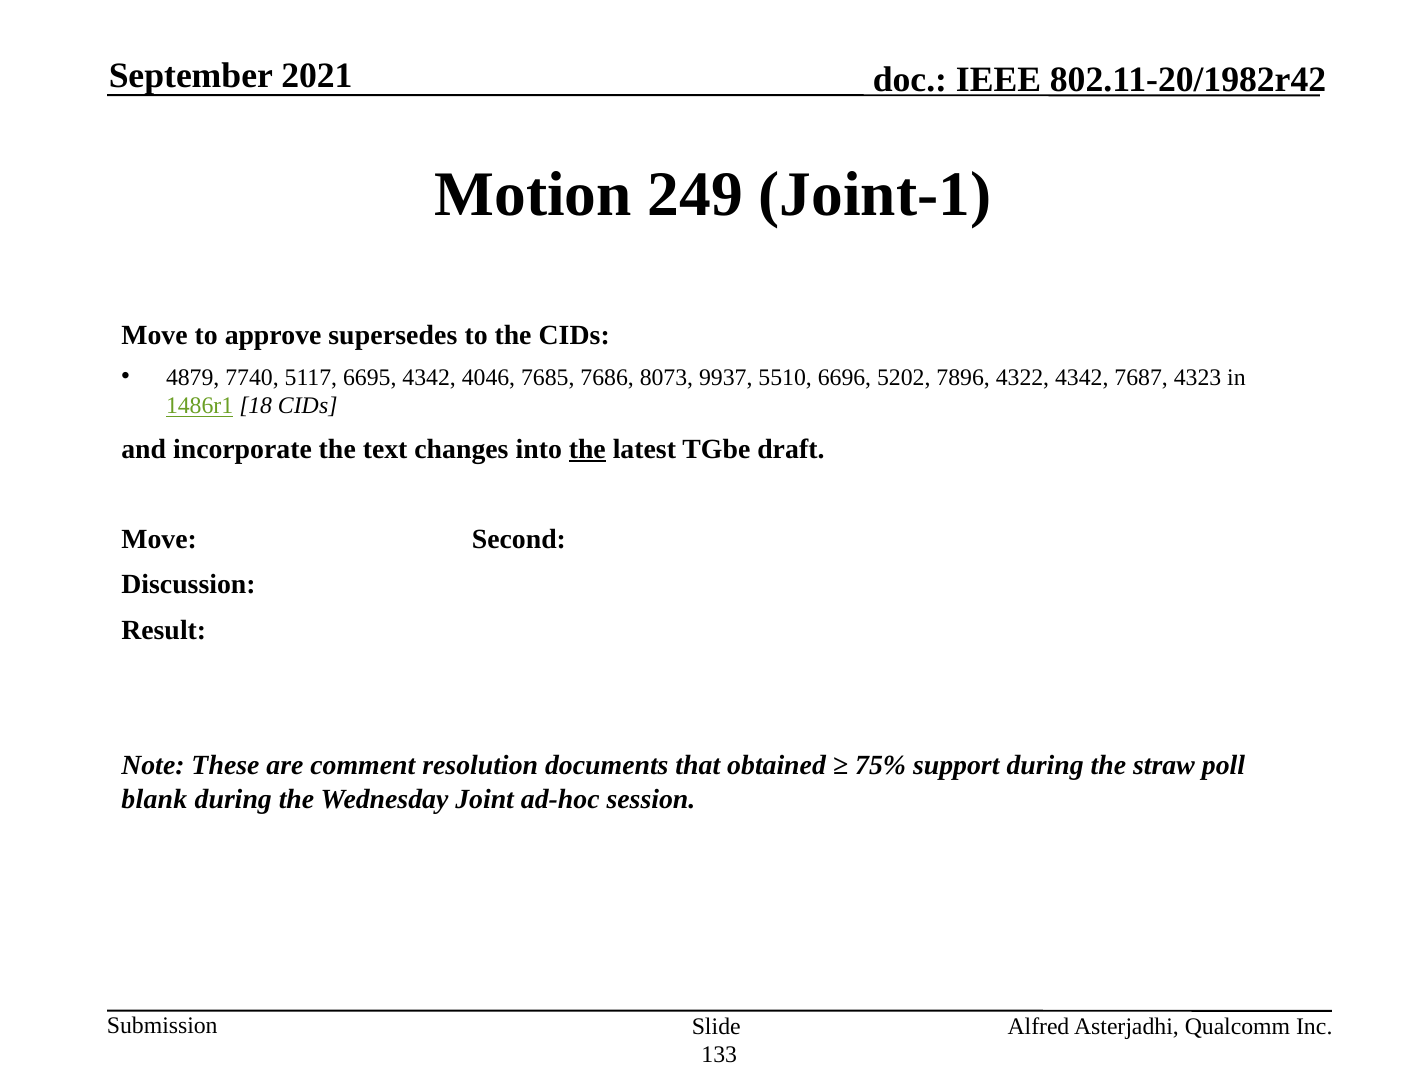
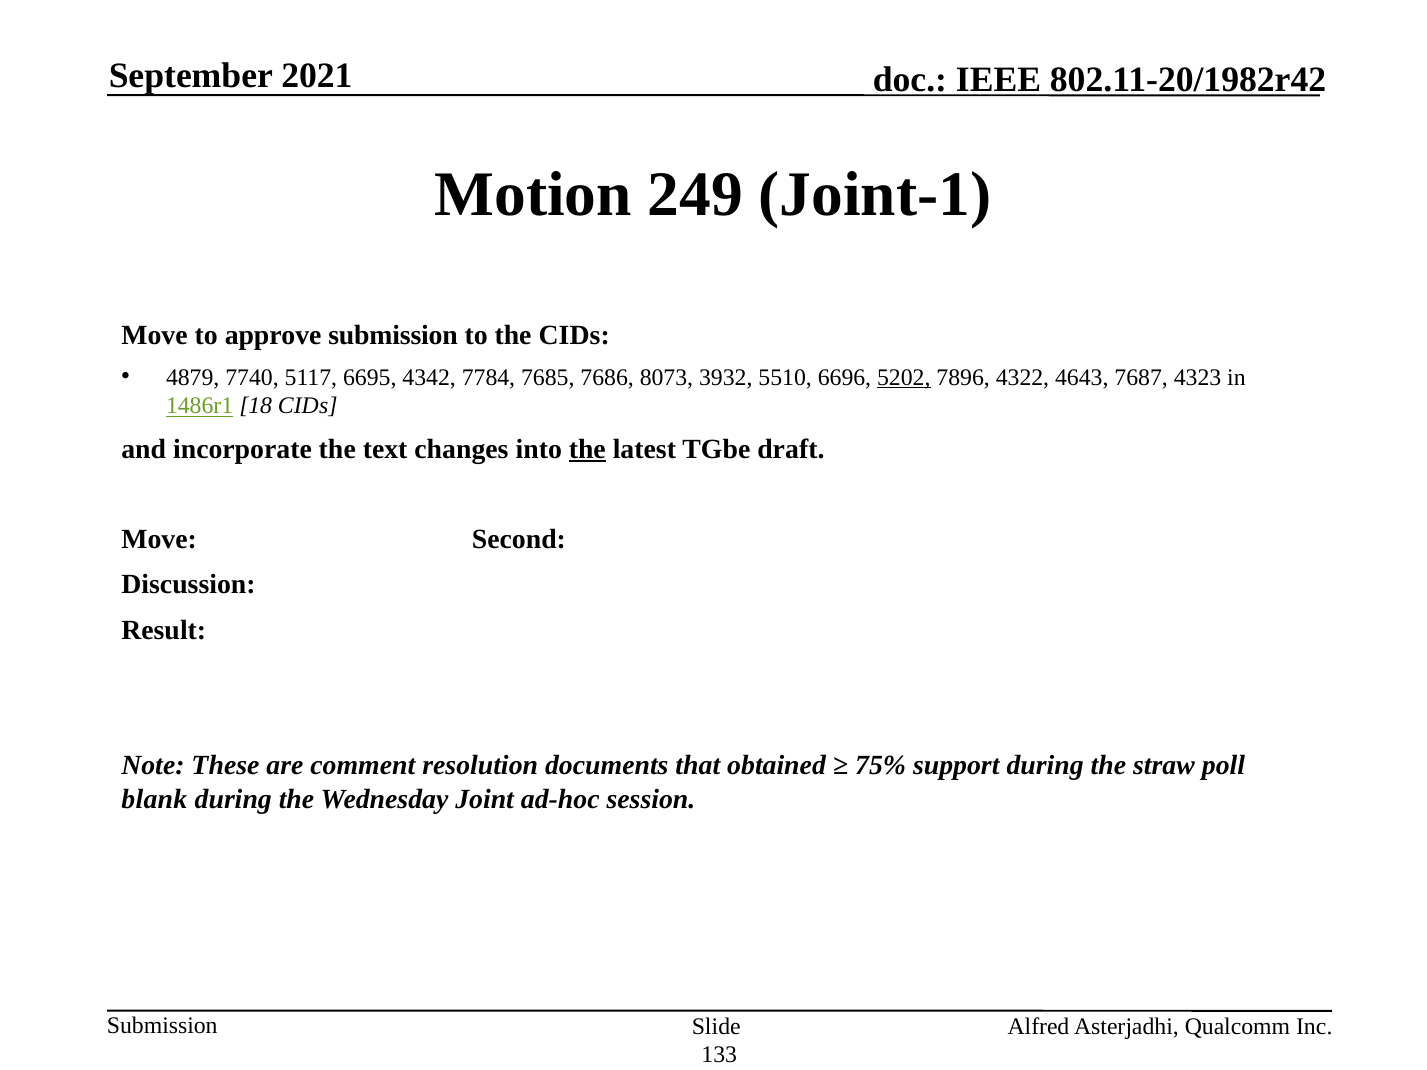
approve supersedes: supersedes -> submission
4046: 4046 -> 7784
9937: 9937 -> 3932
5202 underline: none -> present
4322 4342: 4342 -> 4643
